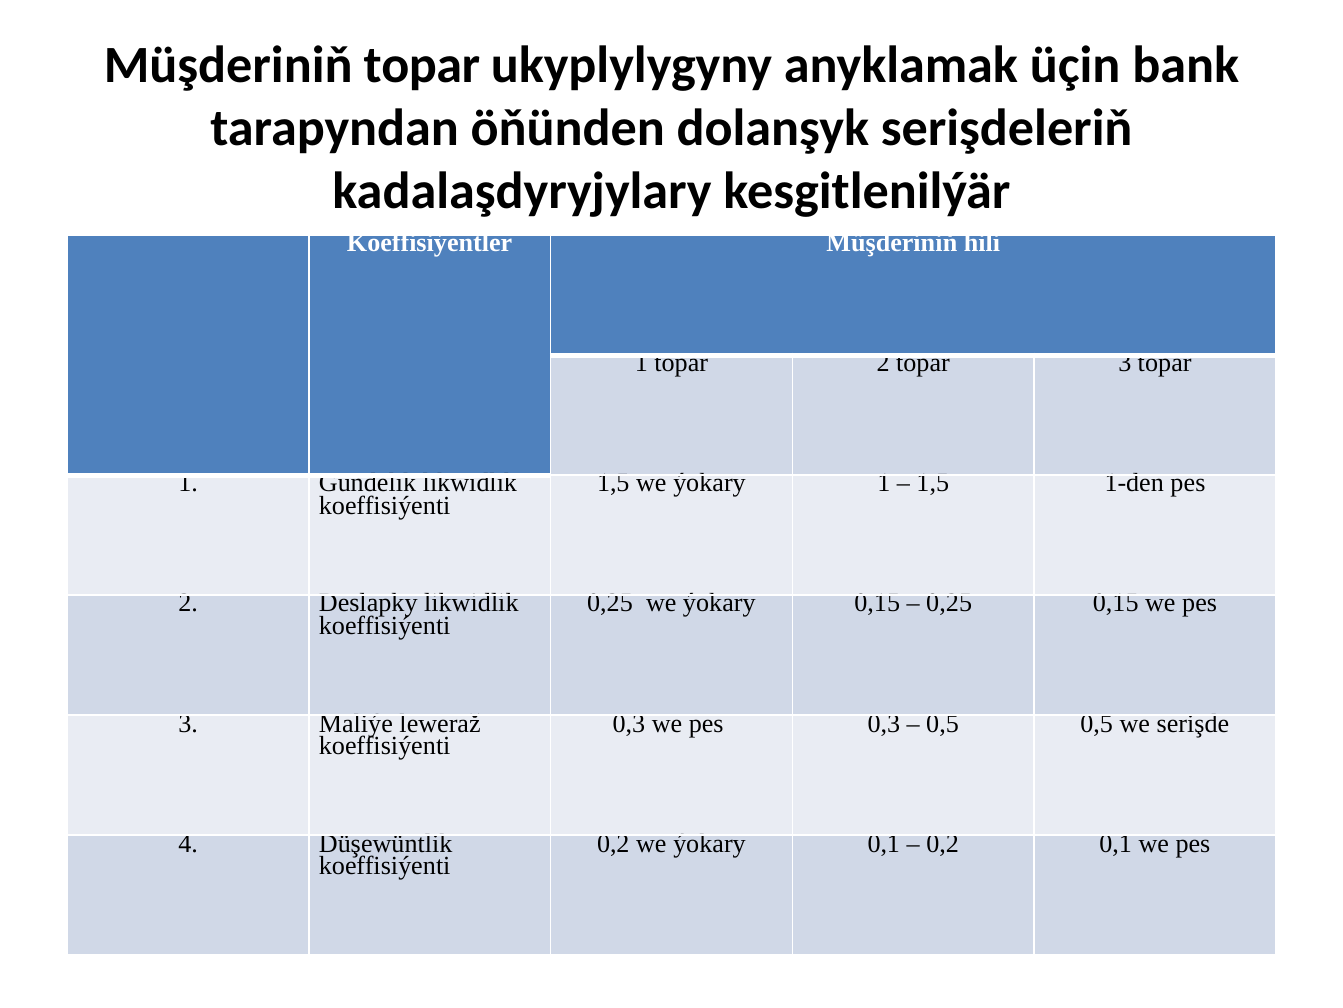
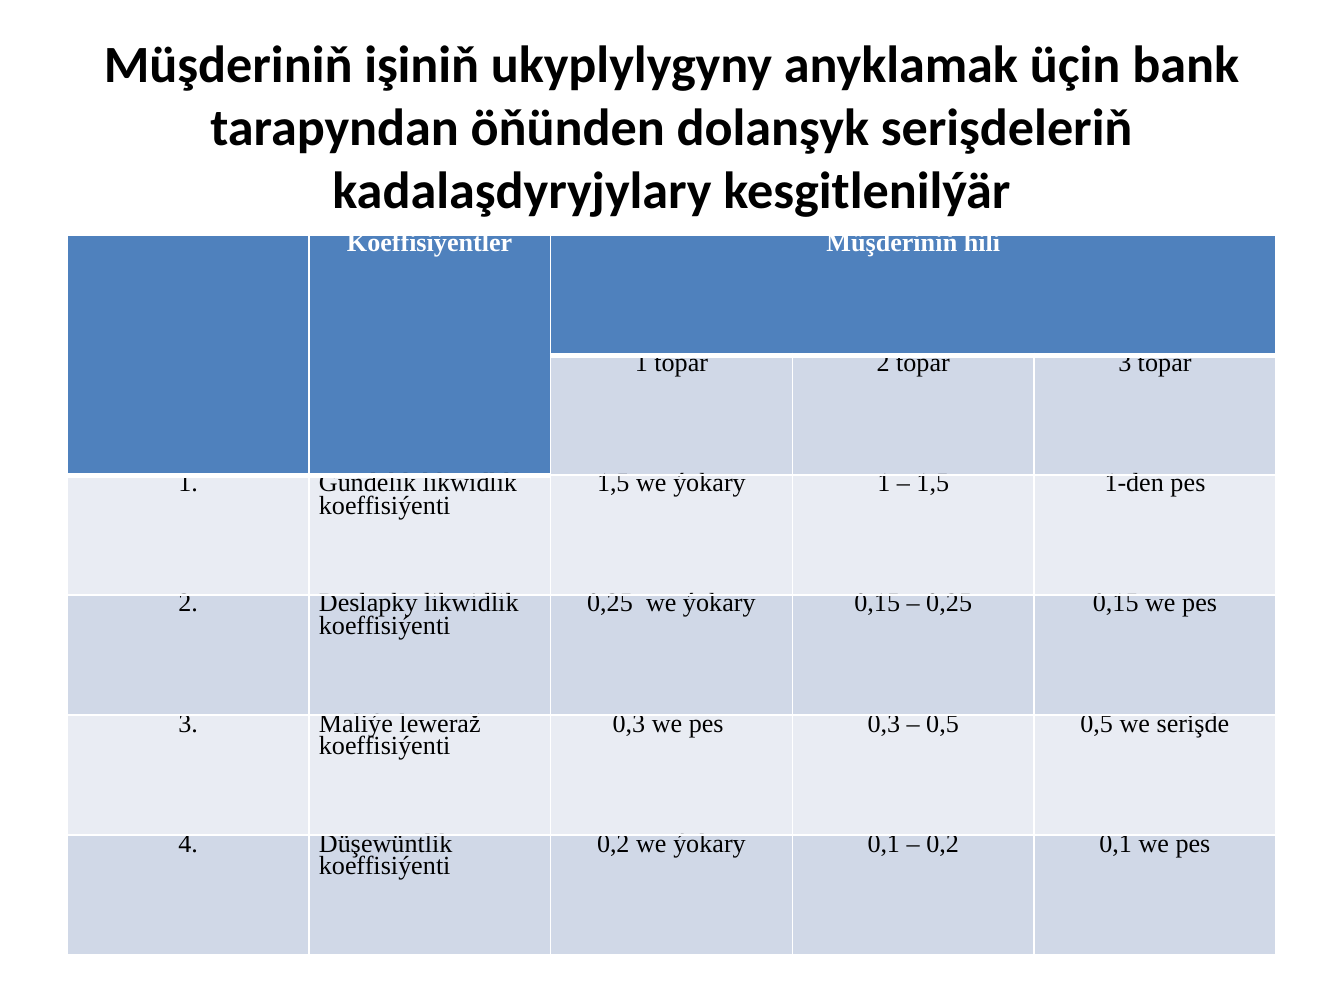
Müşderiniň topar: topar -> işiniň
